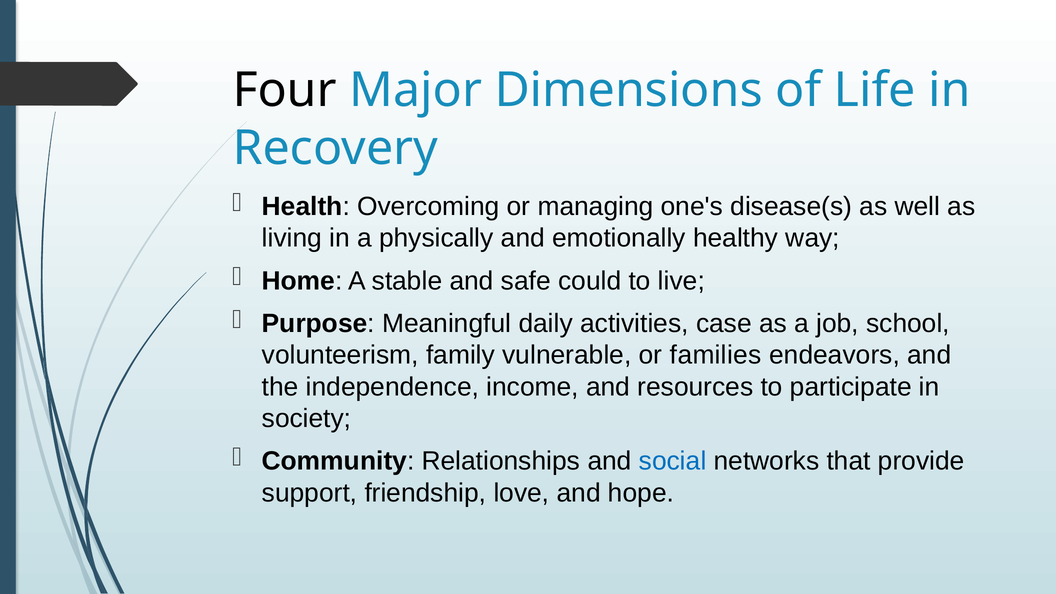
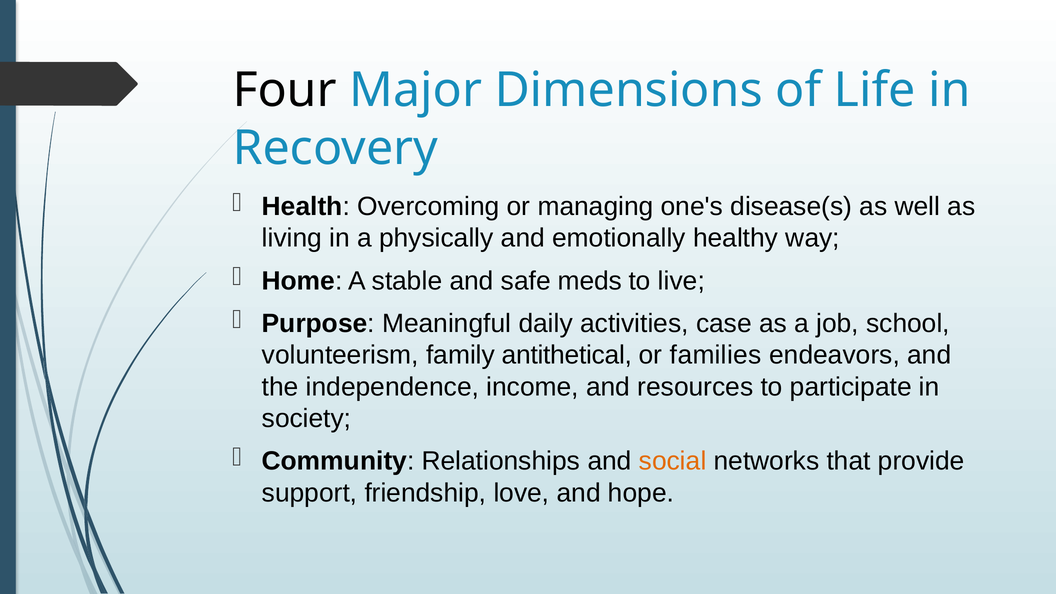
could: could -> meds
vulnerable: vulnerable -> antithetical
social colour: blue -> orange
